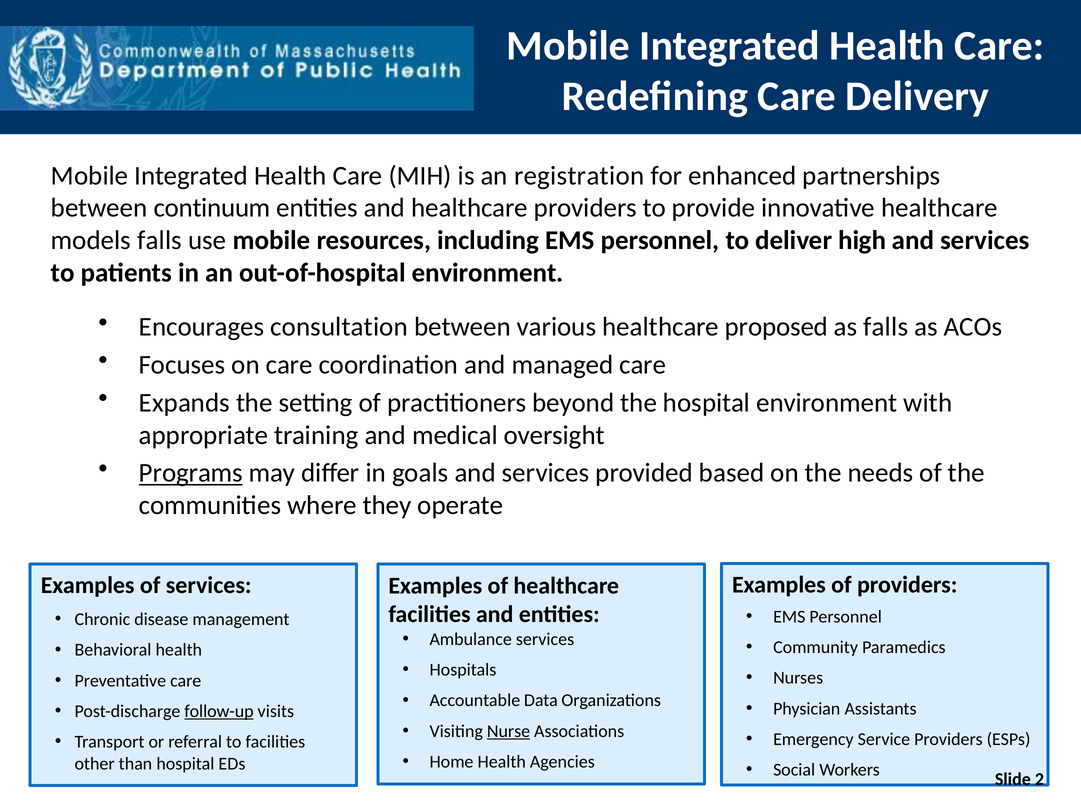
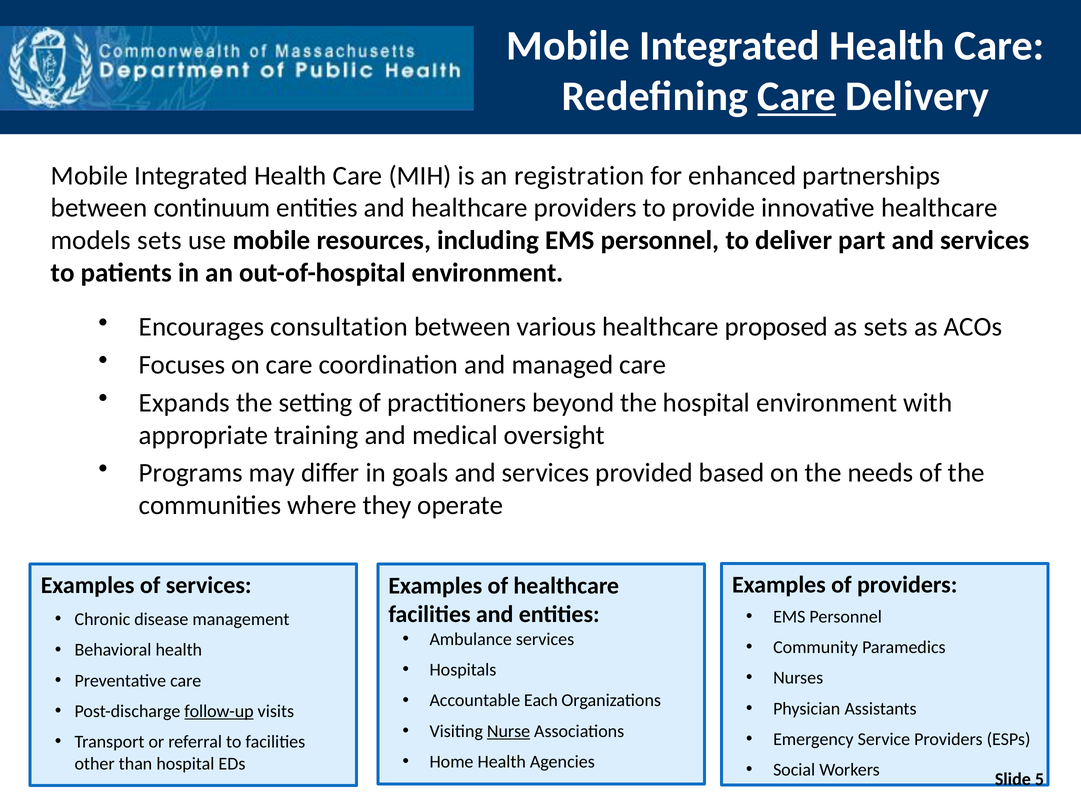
Care at (797, 96) underline: none -> present
models falls: falls -> sets
high: high -> part
as falls: falls -> sets
Programs underline: present -> none
Data: Data -> Each
2: 2 -> 5
